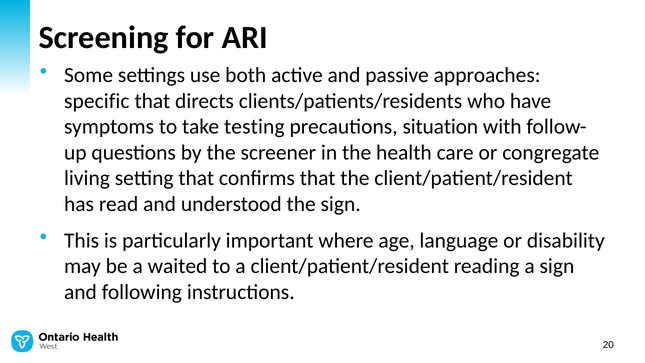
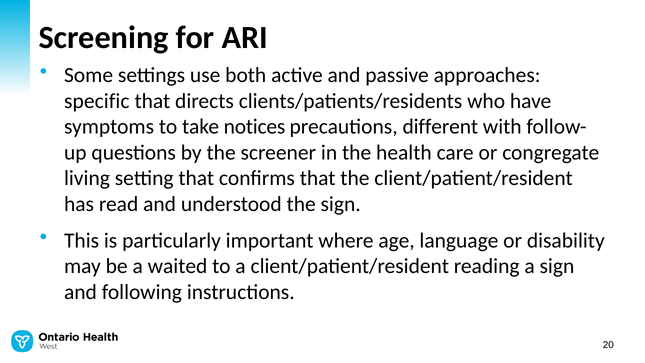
testing: testing -> notices
situation: situation -> different
